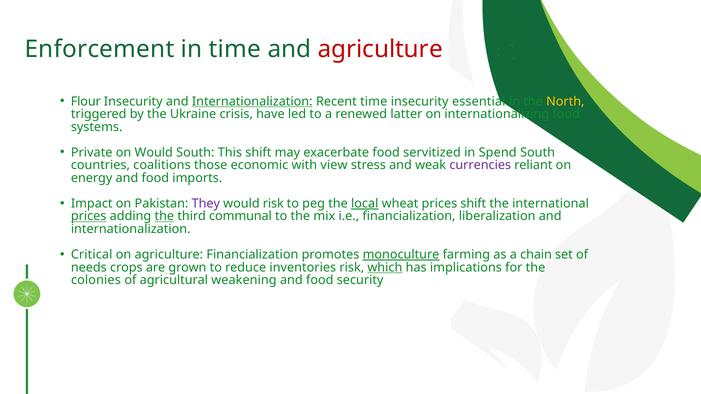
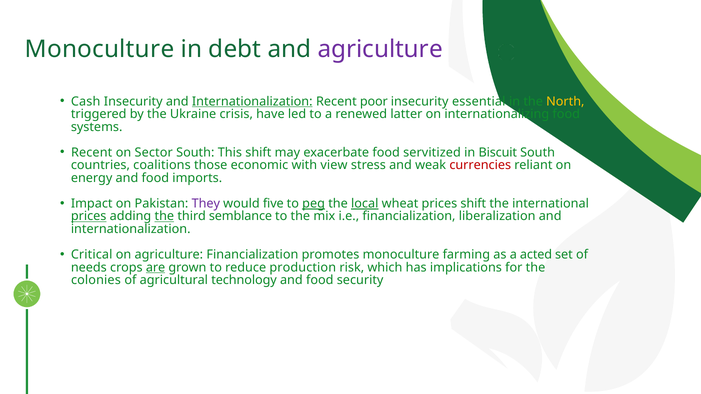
Enforcement at (100, 49): Enforcement -> Monoculture
in time: time -> debt
agriculture at (380, 49) colour: red -> purple
Flour: Flour -> Cash
Recent time: time -> poor
Private at (92, 153): Private -> Recent
on Would: Would -> Sector
Spend: Spend -> Biscuit
currencies colour: purple -> red
would risk: risk -> five
peg underline: none -> present
communal: communal -> semblance
monoculture at (401, 255) underline: present -> none
chain: chain -> acted
are underline: none -> present
inventories: inventories -> production
which underline: present -> none
weakening: weakening -> technology
